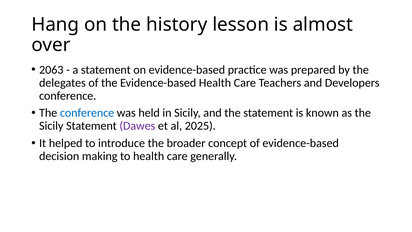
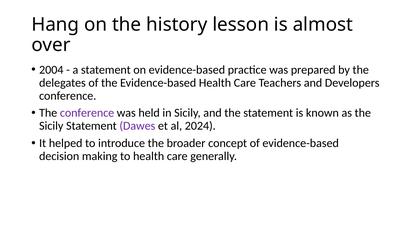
2063: 2063 -> 2004
conference at (87, 113) colour: blue -> purple
2025: 2025 -> 2024
